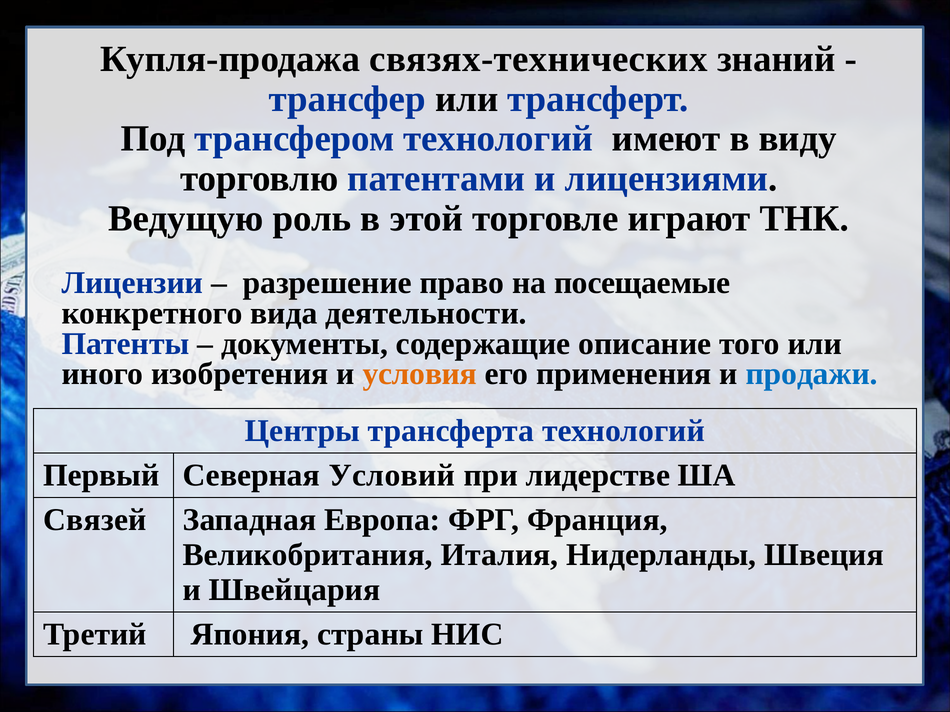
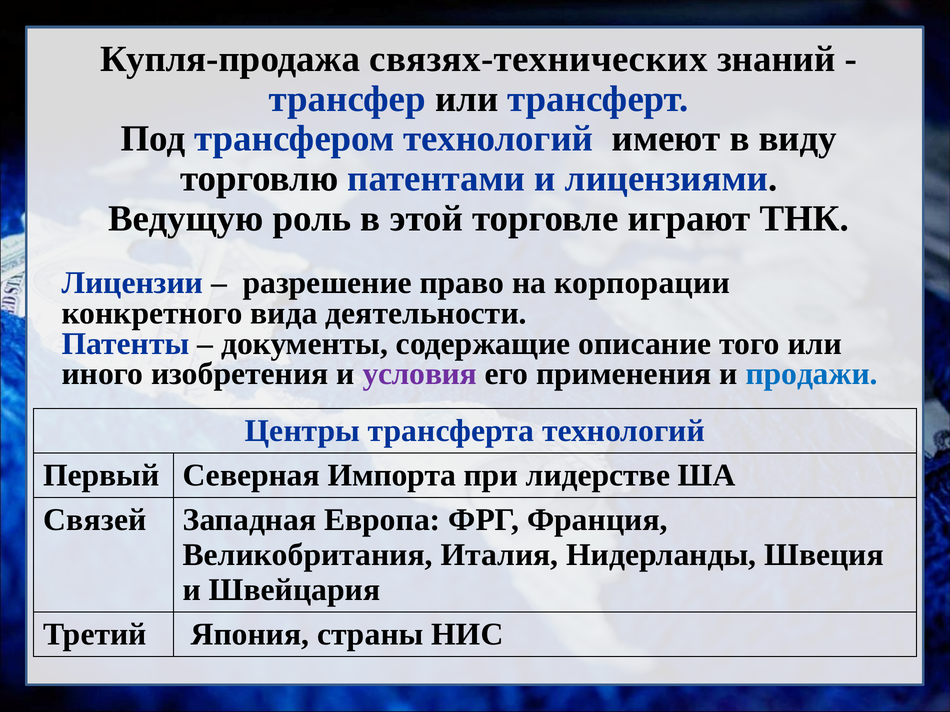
посещаемые: посещаемые -> корпорации
условия colour: orange -> purple
Условий: Условий -> Импорта
